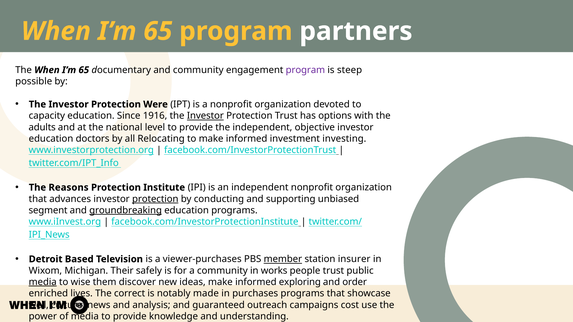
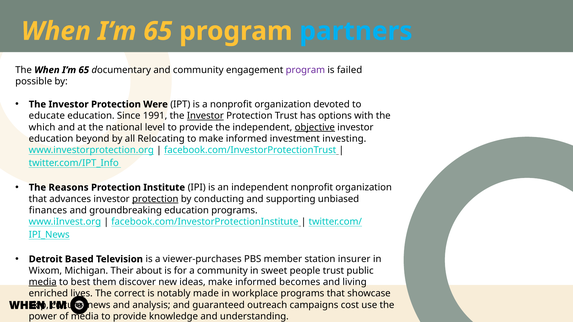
partners colour: white -> light blue
steep: steep -> failed
capacity: capacity -> educate
1916: 1916 -> 1991
adults: adults -> which
objective underline: none -> present
doctors: doctors -> beyond
segment: segment -> finances
groundbreaking underline: present -> none
member underline: present -> none
safely: safely -> about
works: works -> sweet
wise: wise -> best
exploring: exploring -> becomes
order: order -> living
purchases: purchases -> workplace
well: well -> skip
